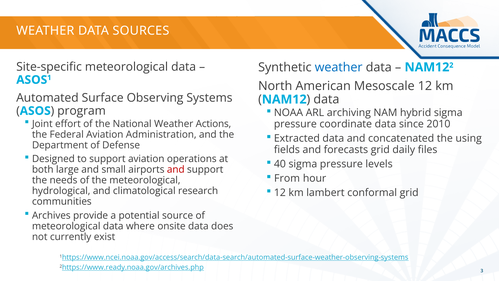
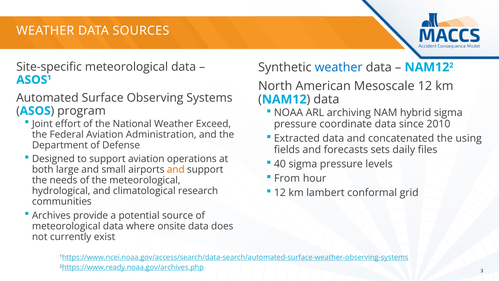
Actions: Actions -> Exceed
forecasts grid: grid -> sets
and at (176, 169) colour: red -> orange
